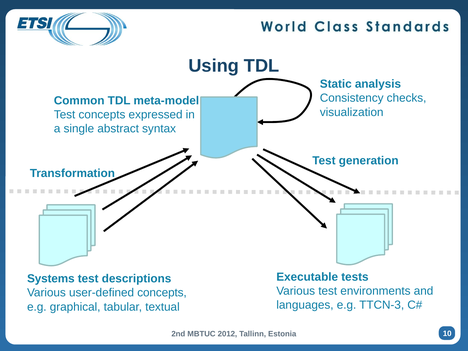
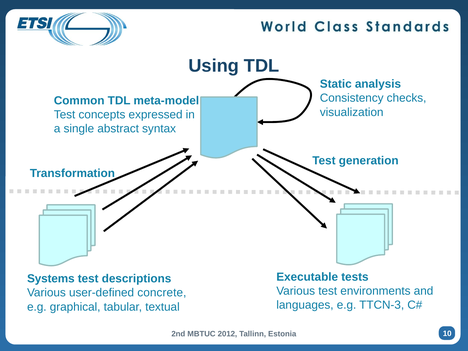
user-defined concepts: concepts -> concrete
